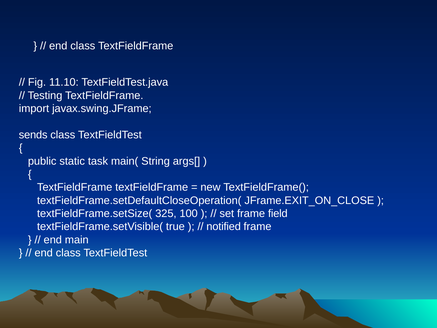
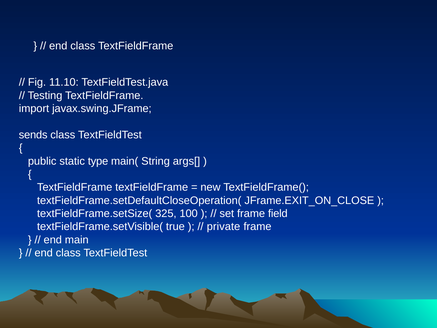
task: task -> type
notified: notified -> private
